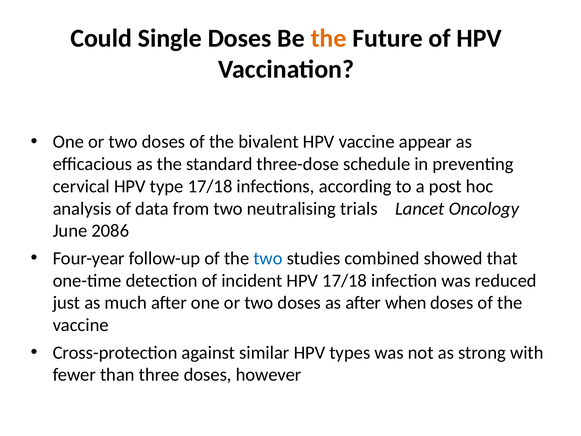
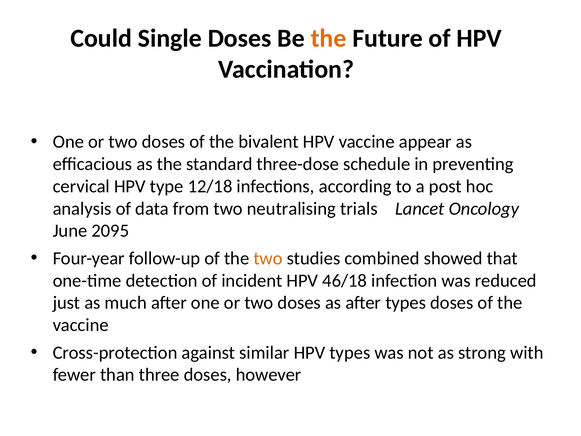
type 17/18: 17/18 -> 12/18
2086: 2086 -> 2095
two at (268, 258) colour: blue -> orange
HPV 17/18: 17/18 -> 46/18
after when: when -> types
